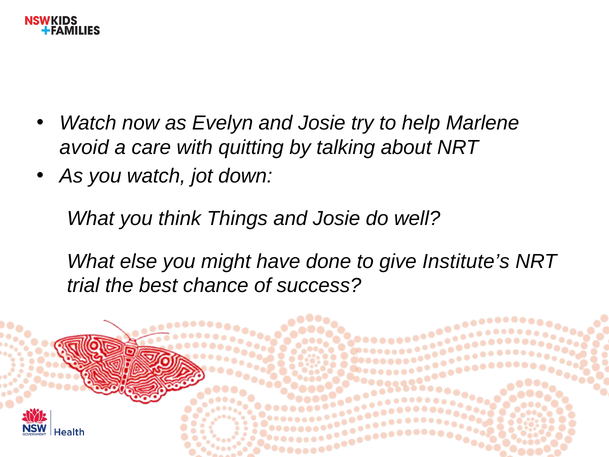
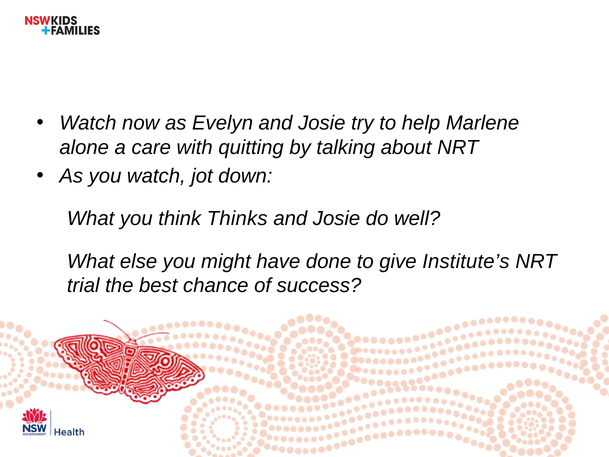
avoid: avoid -> alone
Things: Things -> Thinks
